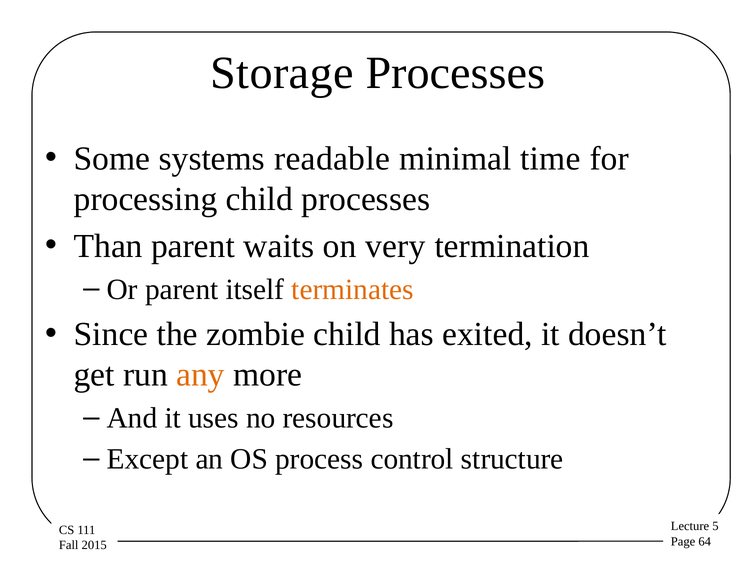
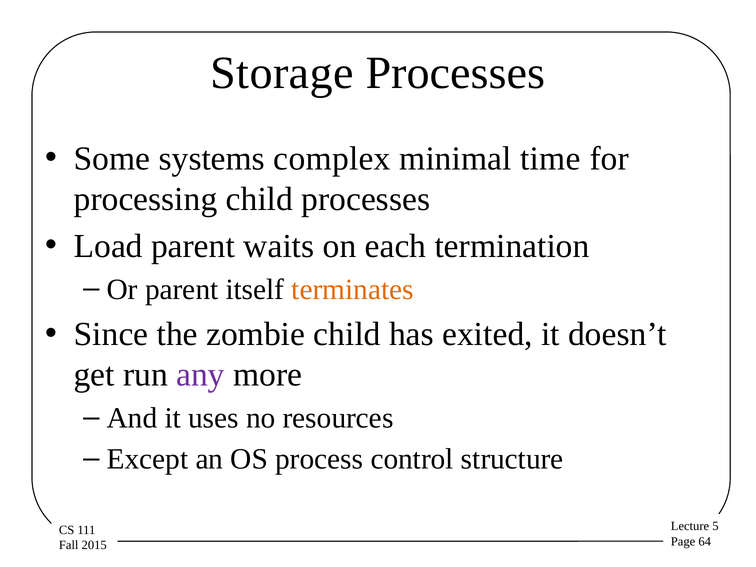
readable: readable -> complex
Than: Than -> Load
very: very -> each
any colour: orange -> purple
